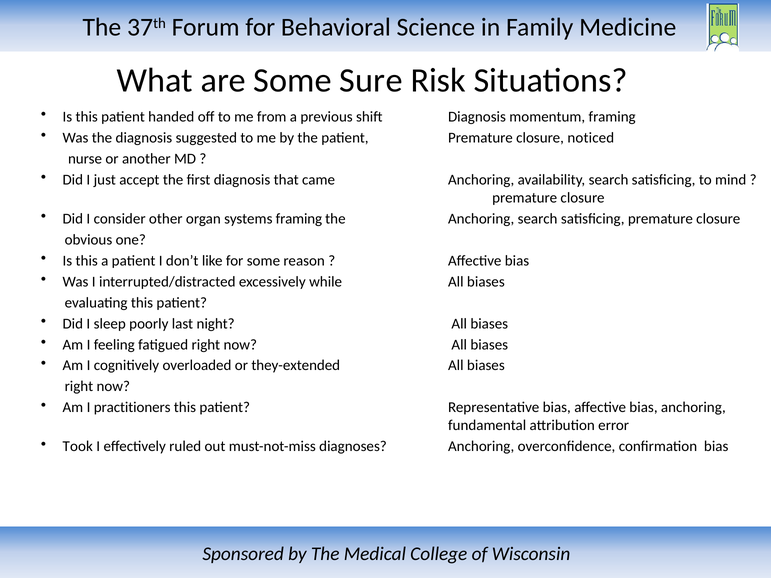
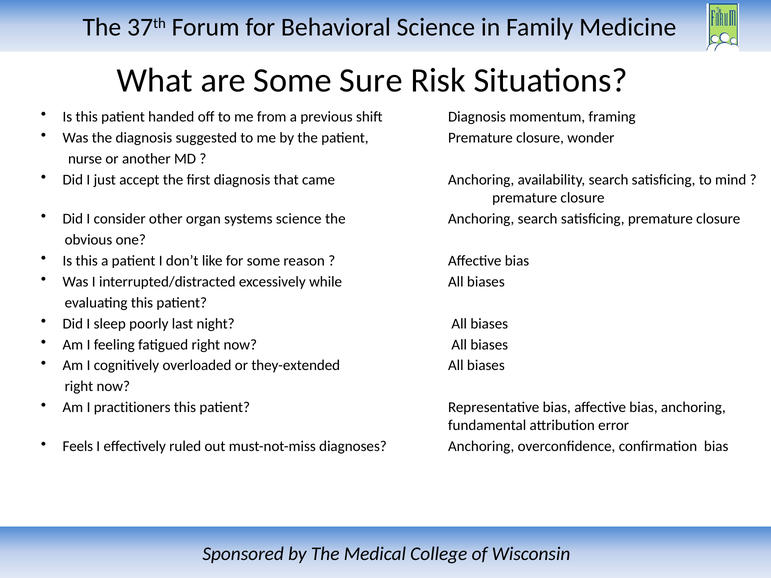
noticed: noticed -> wonder
systems framing: framing -> science
Took: Took -> Feels
